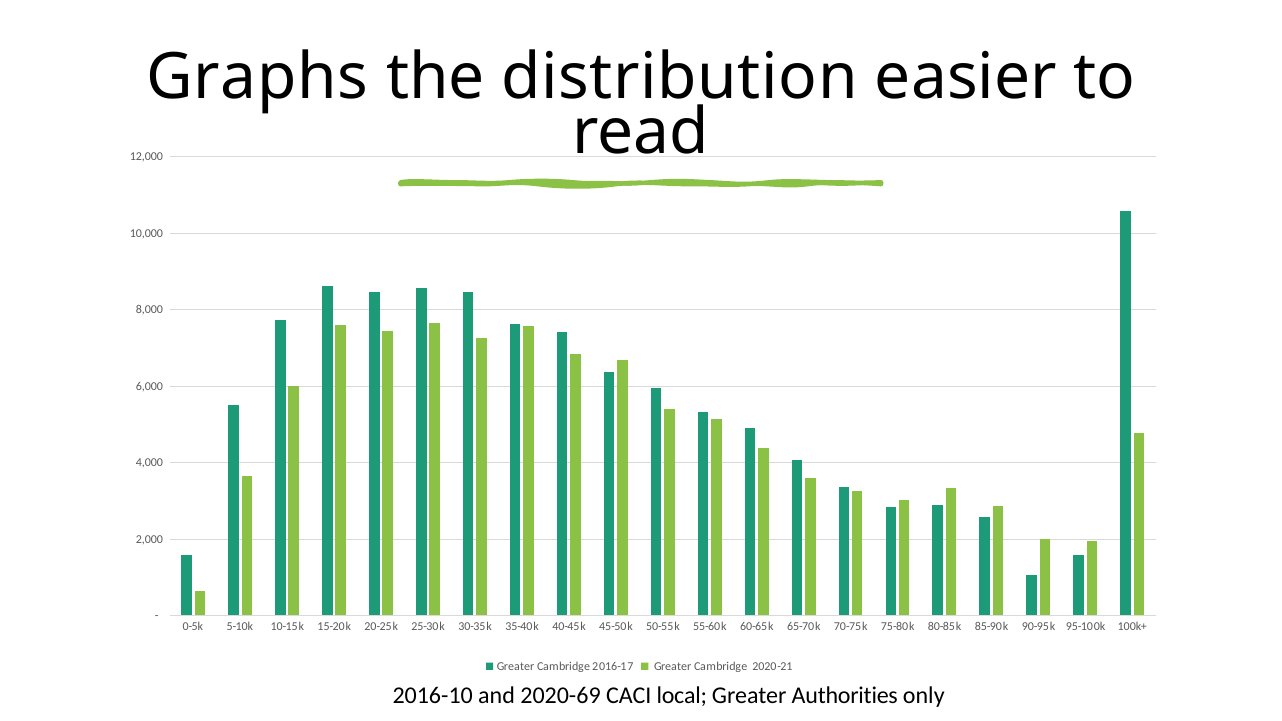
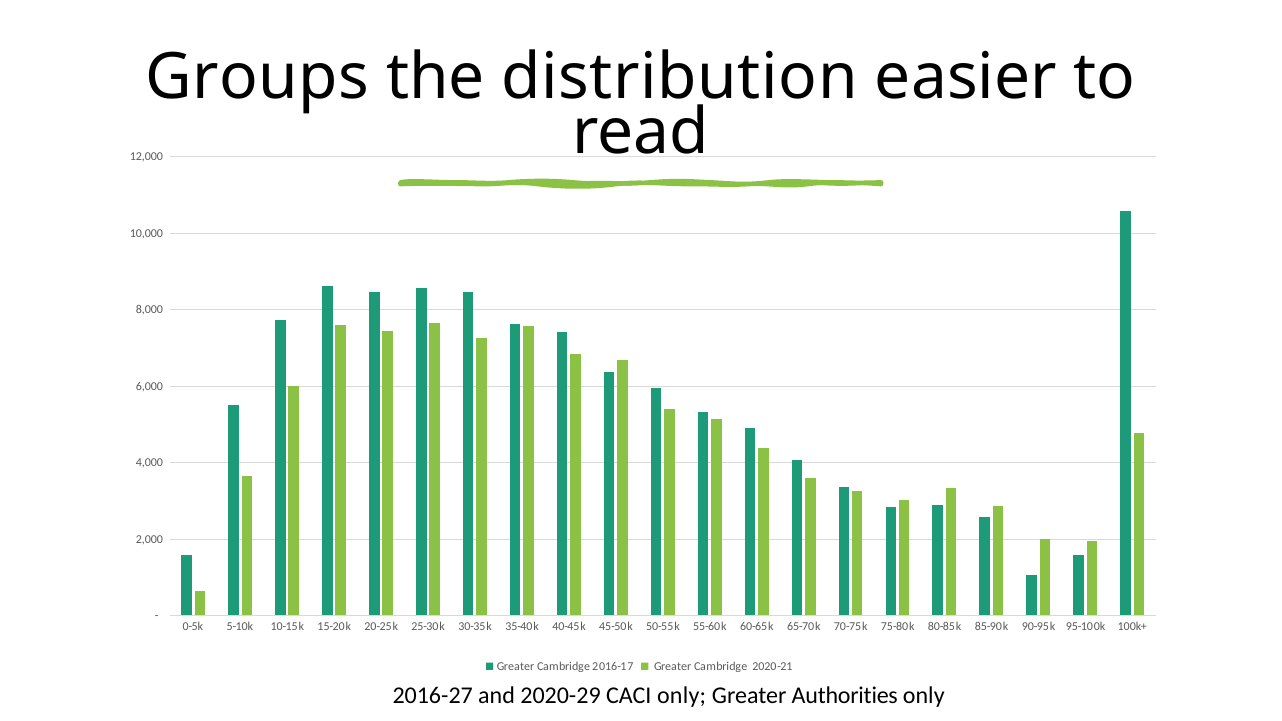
Graphs: Graphs -> Groups
2016-10: 2016-10 -> 2016-27
2020-69: 2020-69 -> 2020-29
CACI local: local -> only
